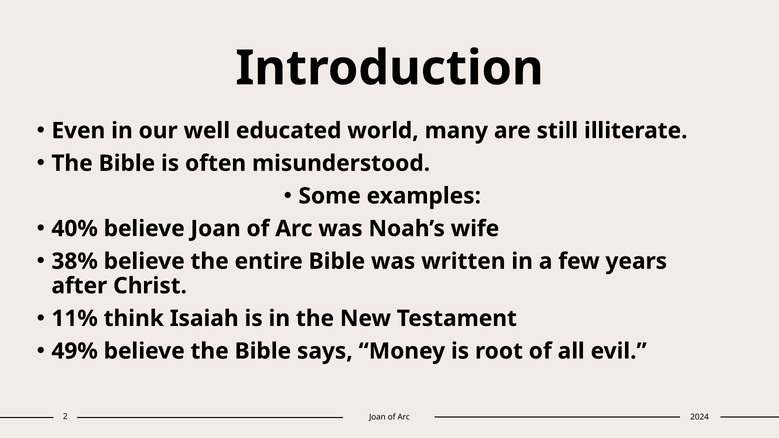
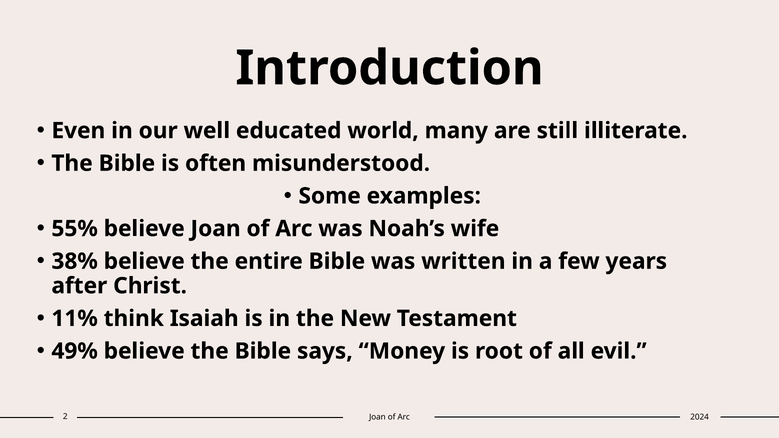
40%: 40% -> 55%
